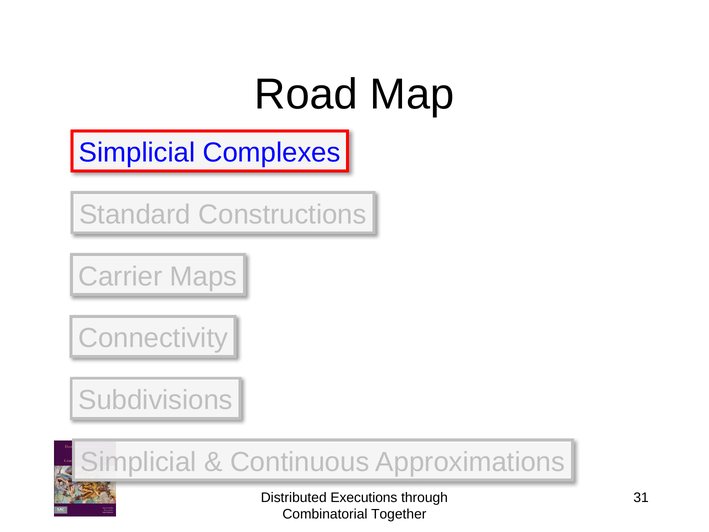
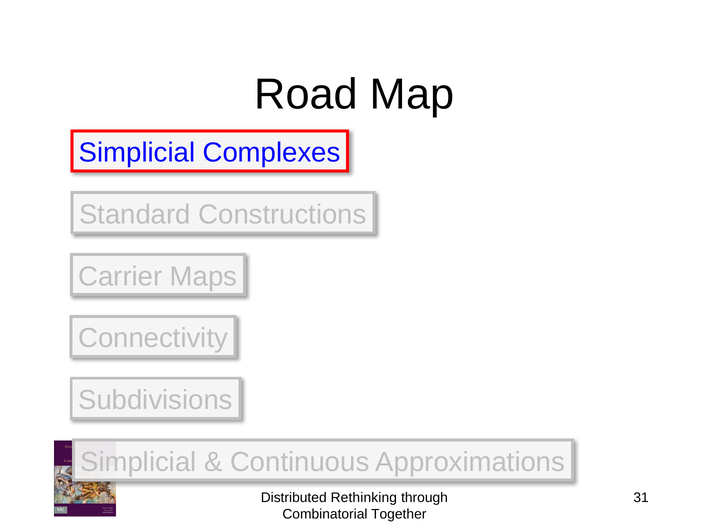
Executions: Executions -> Rethinking
